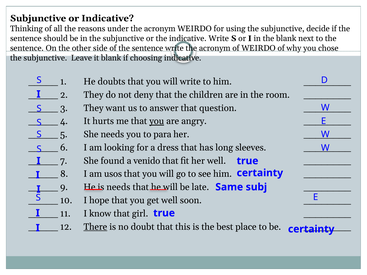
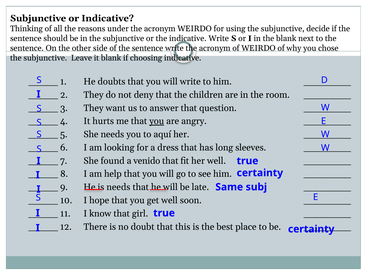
para: para -> aquí
usos: usos -> help
There underline: present -> none
